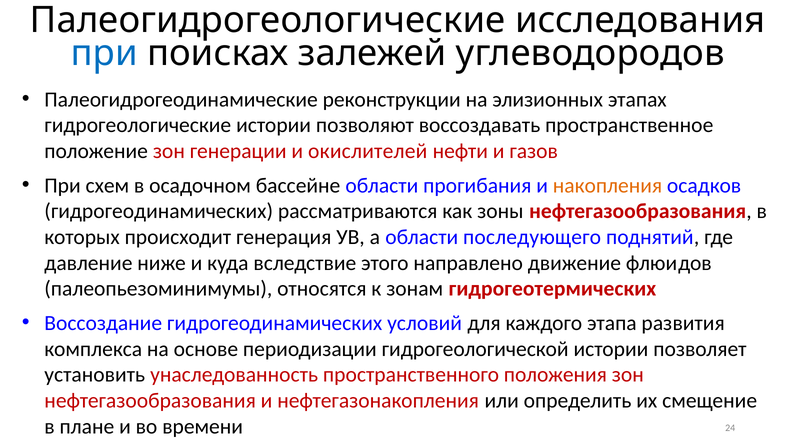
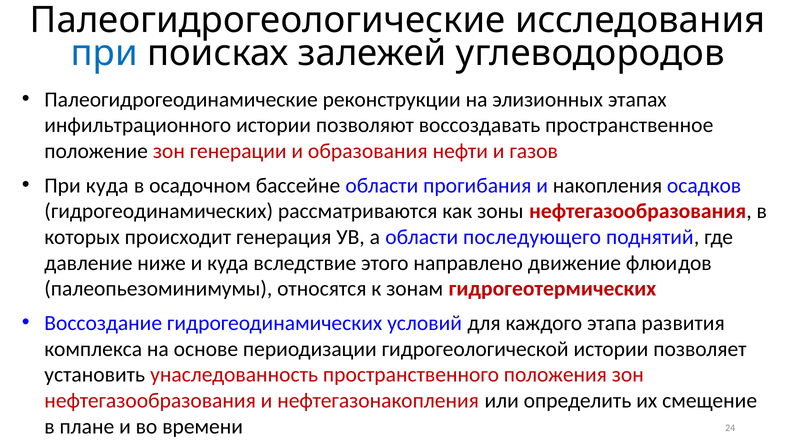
гидрогеологические: гидрогеологические -> инфильтрационного
окислителей: окислителей -> образования
При схем: схем -> куда
накопления colour: orange -> black
